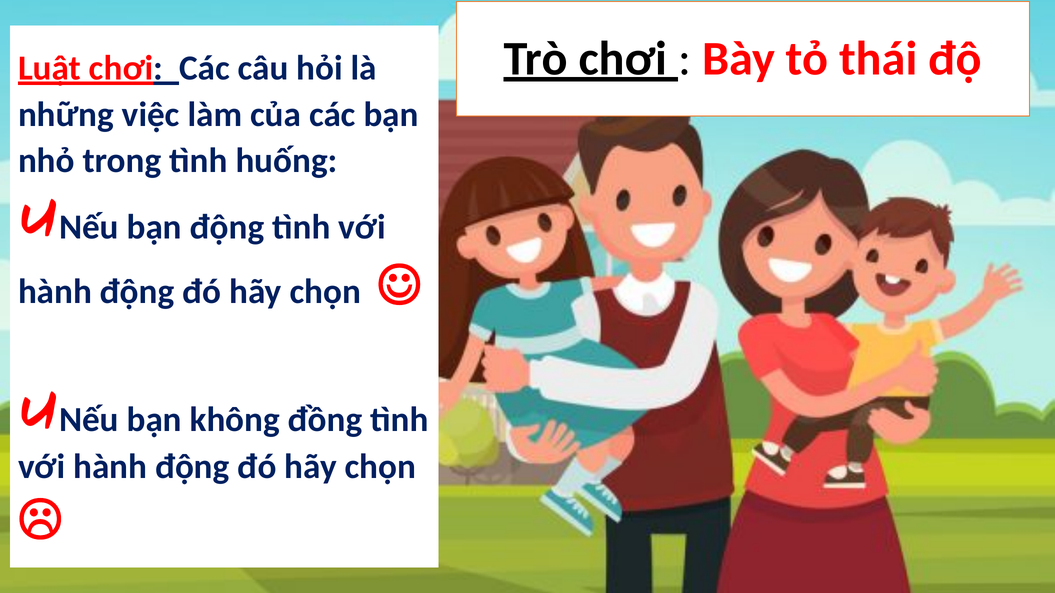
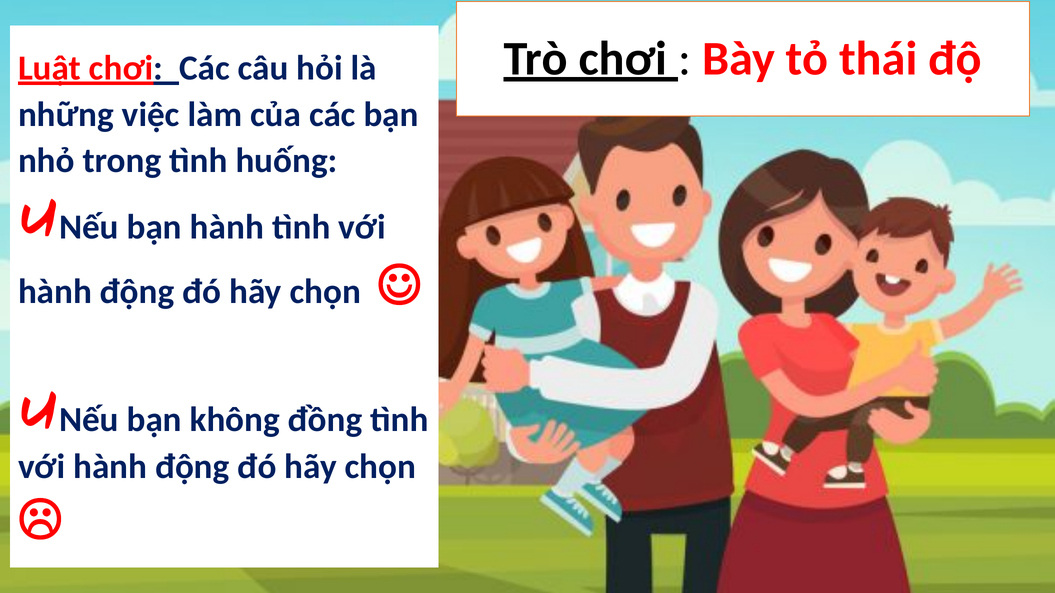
bạn động: động -> hành
